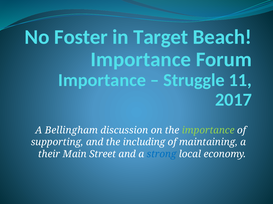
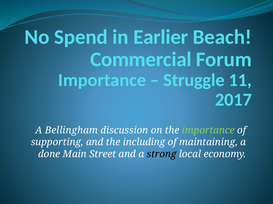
Foster: Foster -> Spend
Target: Target -> Earlier
Importance at (141, 60): Importance -> Commercial
their: their -> done
strong colour: blue -> black
